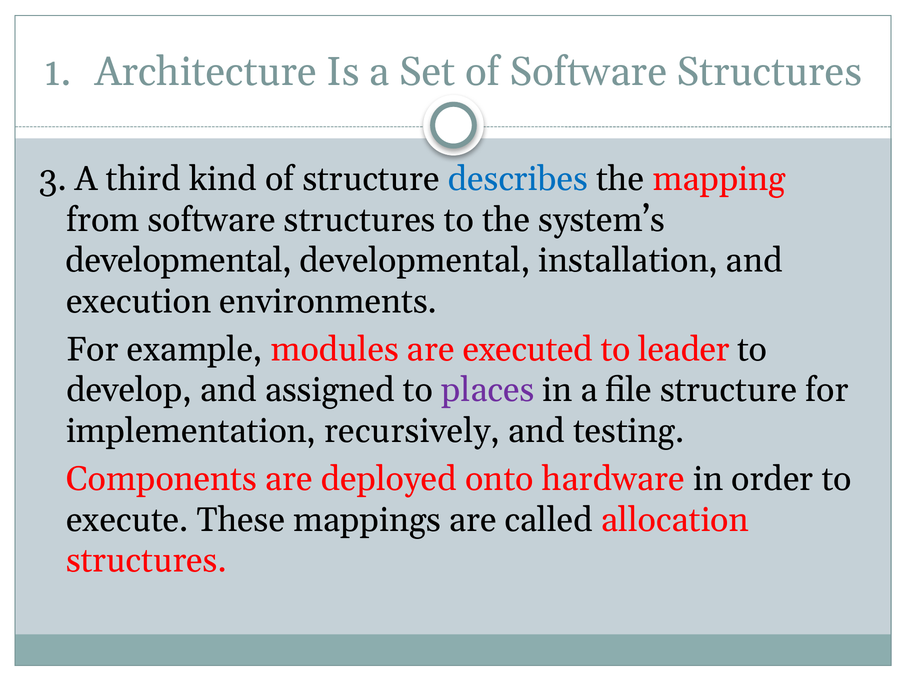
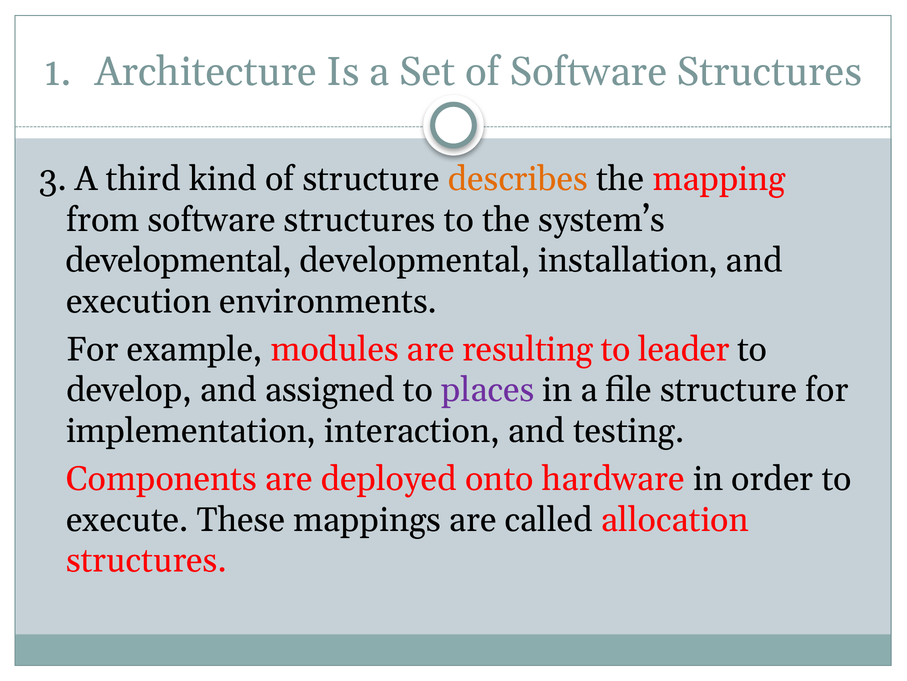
describes colour: blue -> orange
executed: executed -> resulting
recursively: recursively -> interaction
